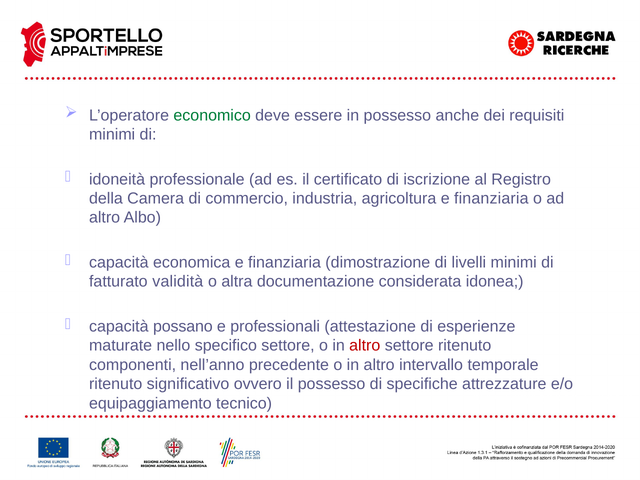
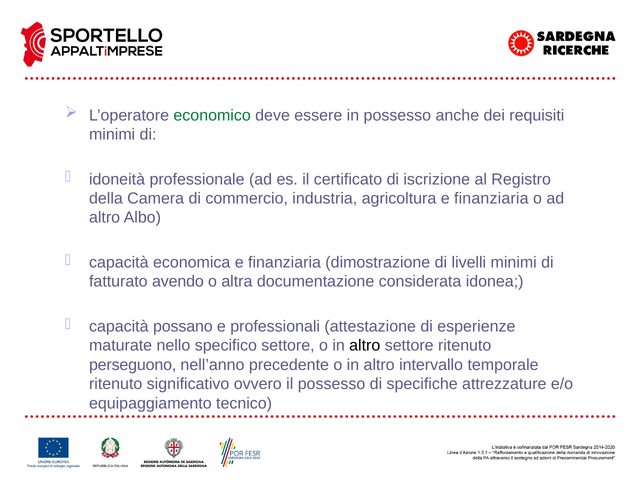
validità: validità -> avendo
altro at (365, 346) colour: red -> black
componenti: componenti -> perseguono
